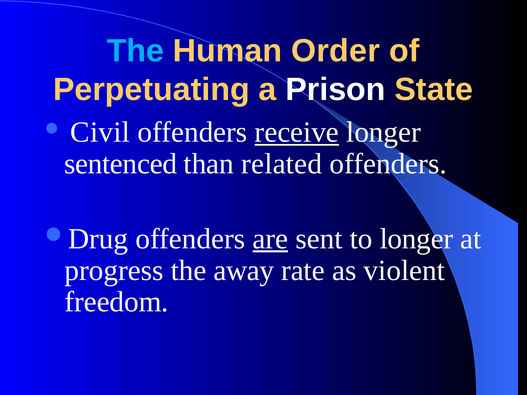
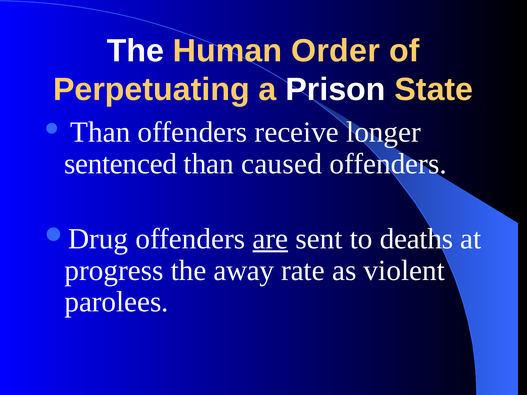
The at (135, 51) colour: light blue -> white
Civil at (100, 132): Civil -> Than
receive underline: present -> none
related: related -> caused
to longer: longer -> deaths
freedom: freedom -> parolees
